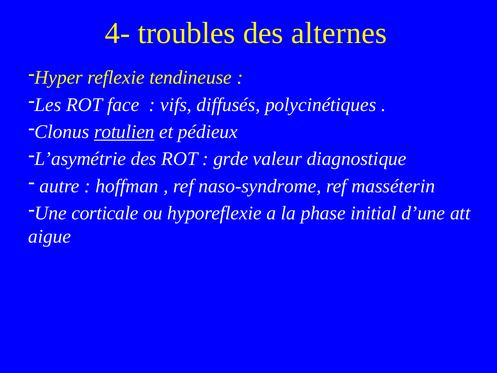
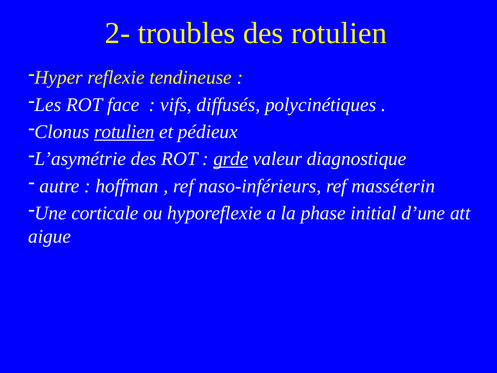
4-: 4- -> 2-
des alternes: alternes -> rotulien
grde underline: none -> present
naso-syndrome: naso-syndrome -> naso-inférieurs
